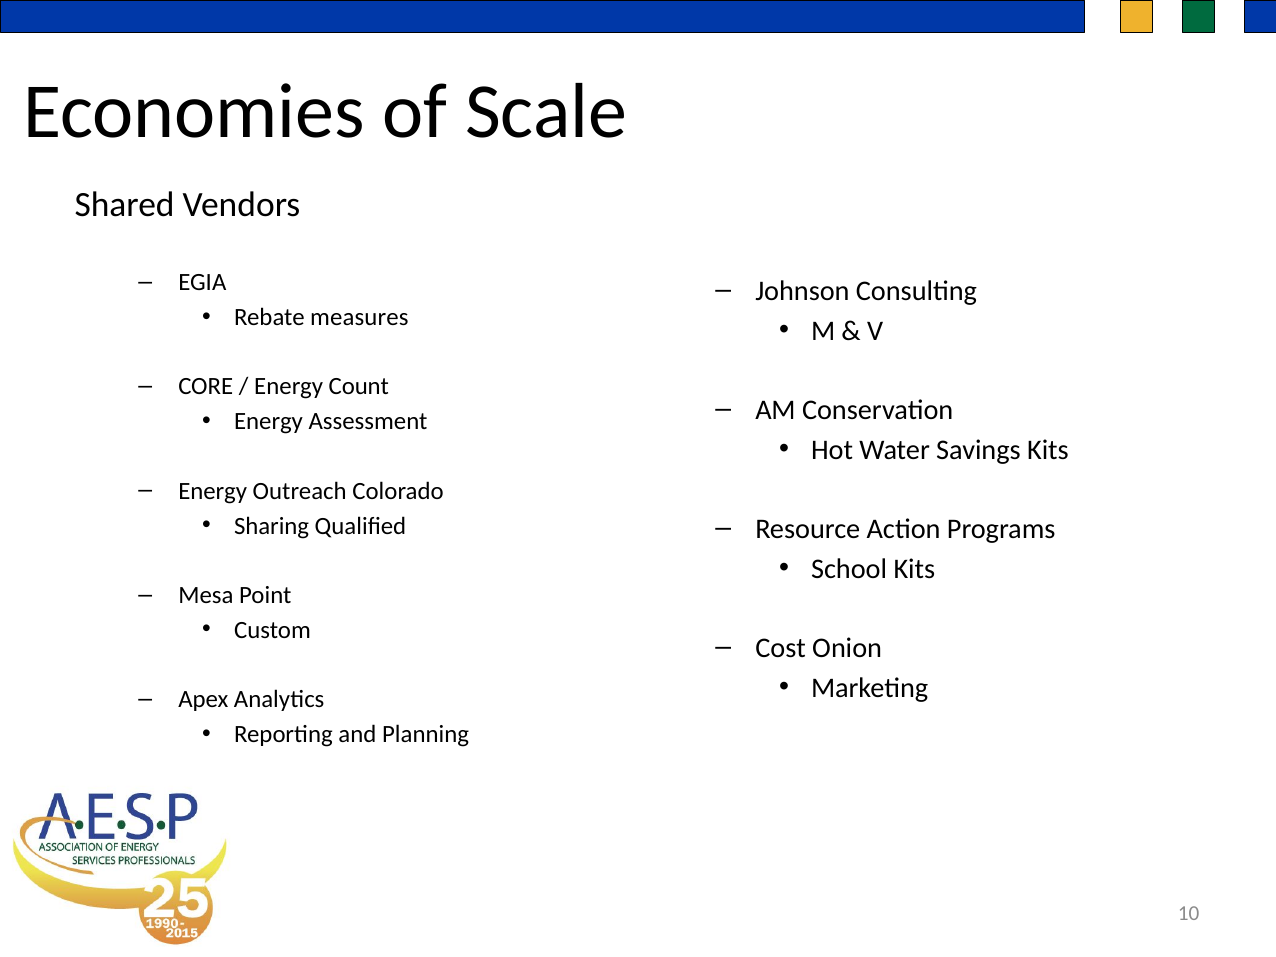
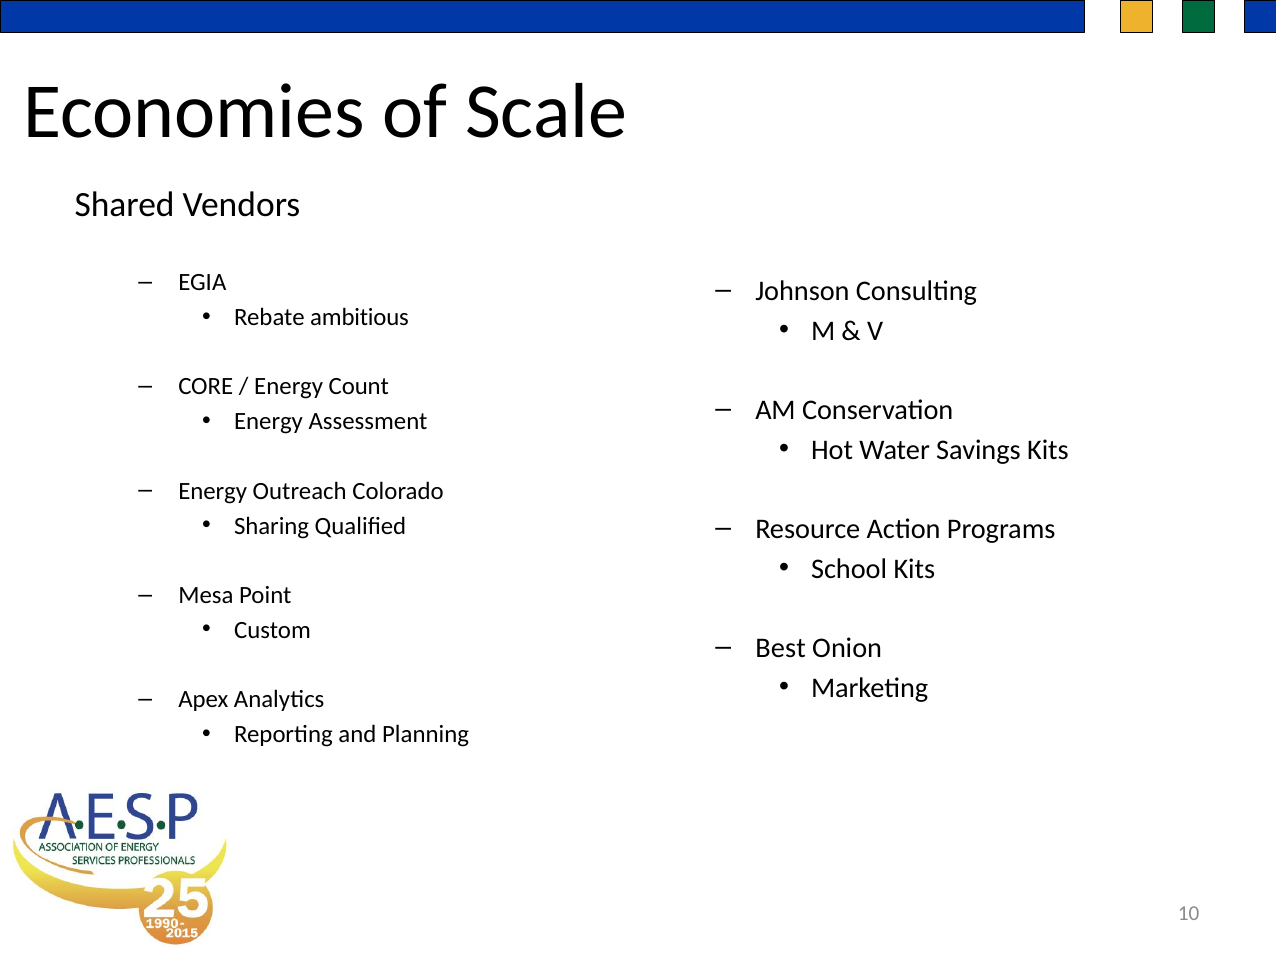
measures: measures -> ambitious
Cost: Cost -> Best
